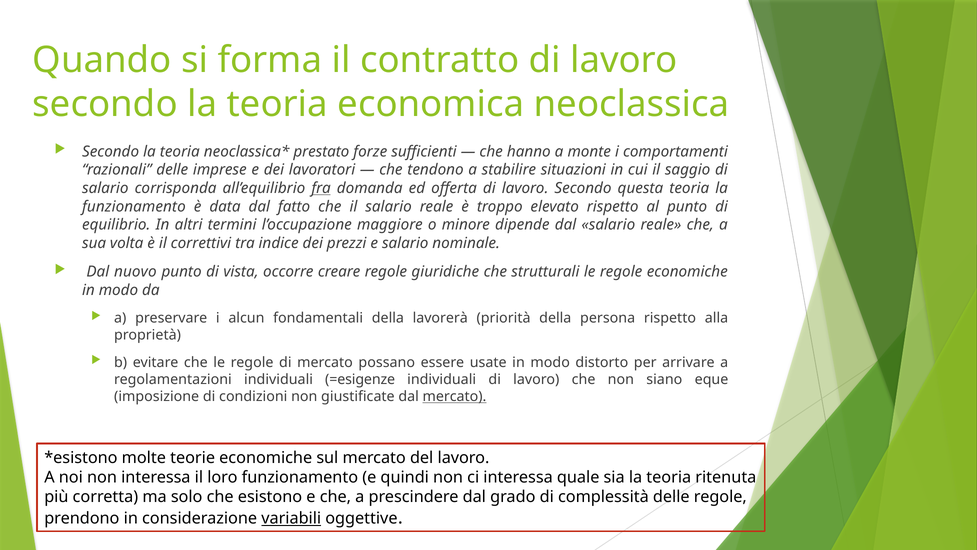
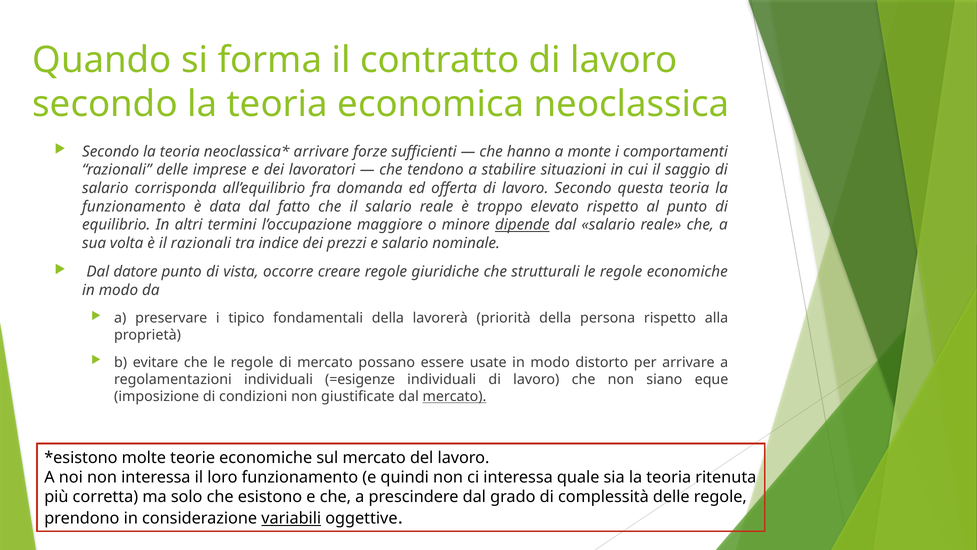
prestato at (321, 151): prestato -> arrivare
fra underline: present -> none
dipende underline: none -> present
il correttivi: correttivi -> razionali
nuovo: nuovo -> datore
alcun: alcun -> tipico
